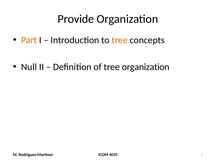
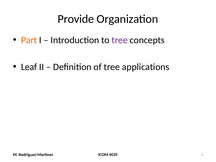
tree at (120, 40) colour: orange -> purple
Null: Null -> Leaf
tree organization: organization -> applications
